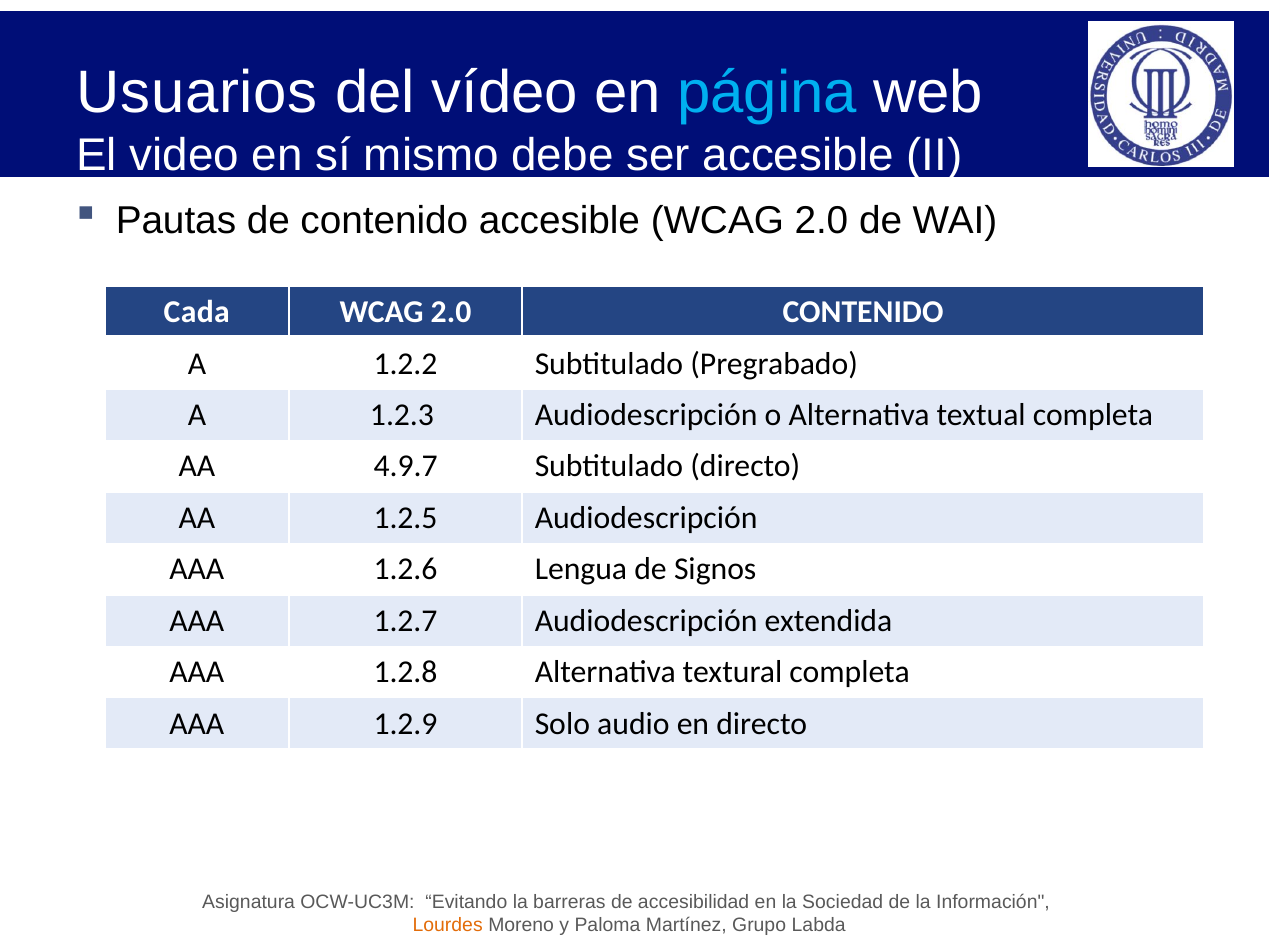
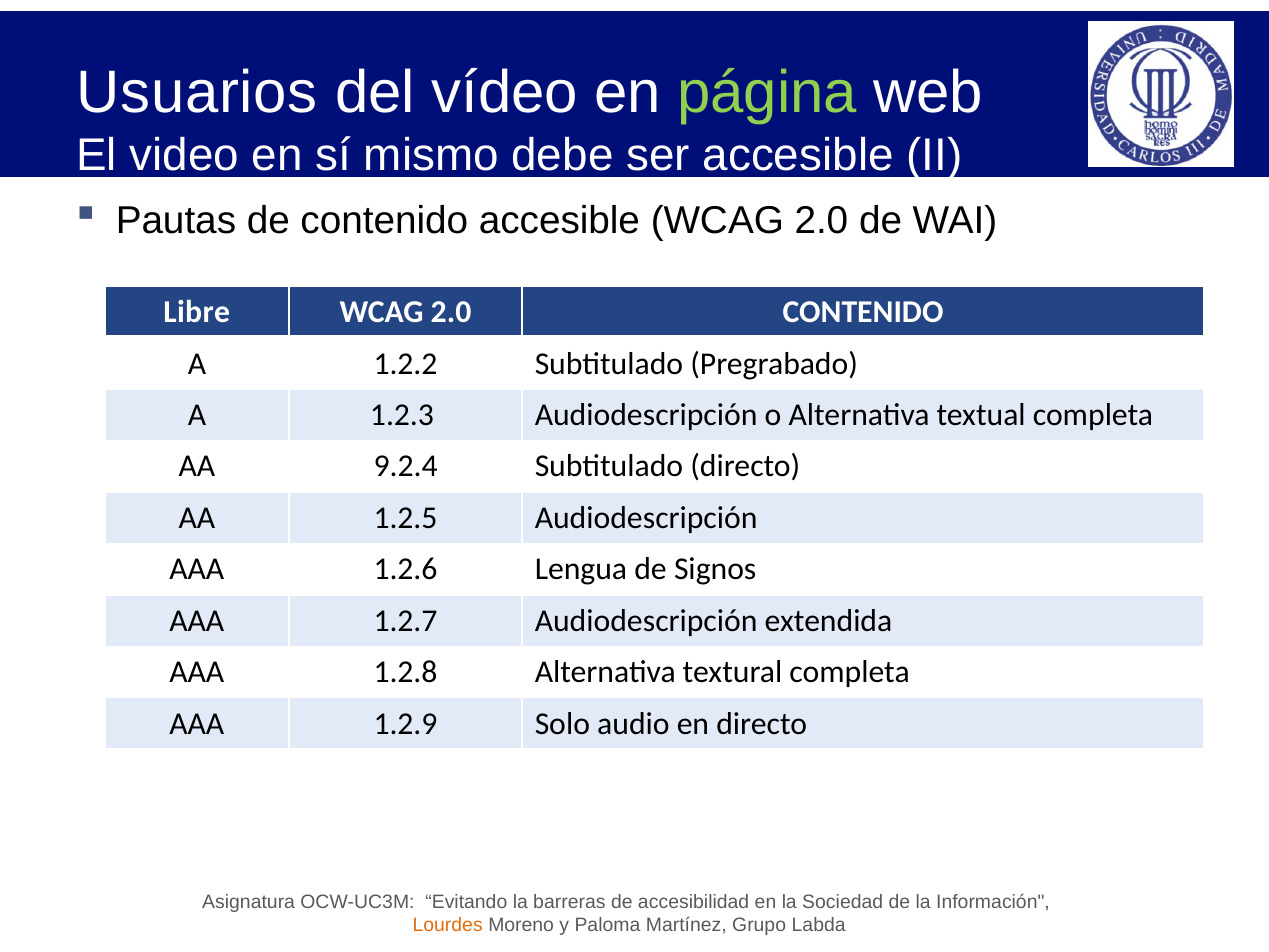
página colour: light blue -> light green
Cada: Cada -> Libre
4.9.7: 4.9.7 -> 9.2.4
